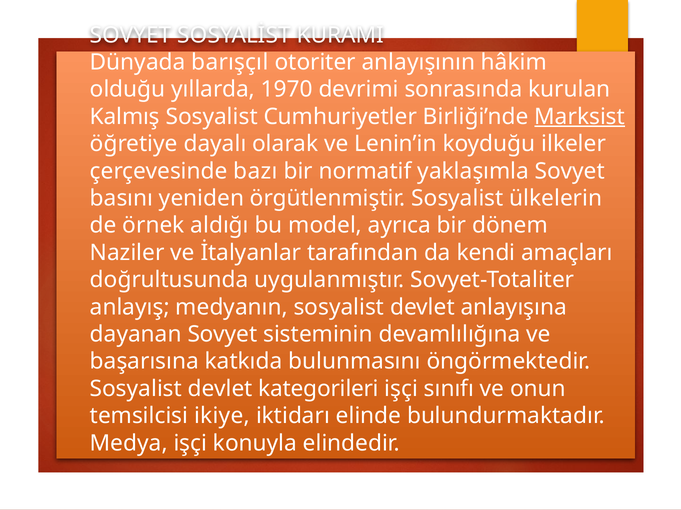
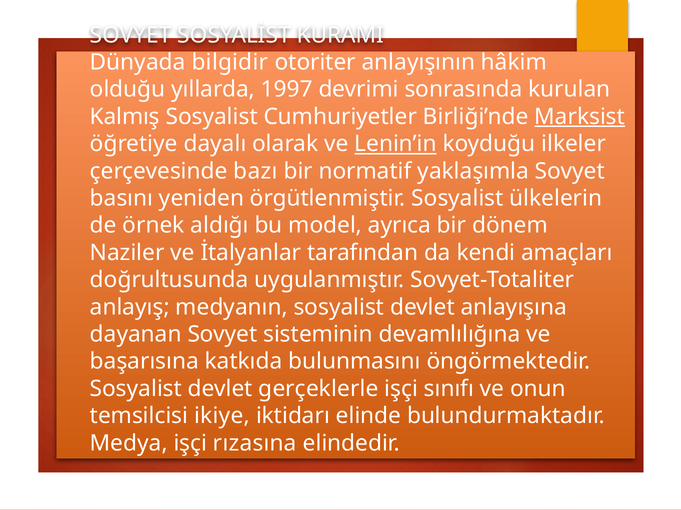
barışçıl: barışçıl -> bilgidir
1970: 1970 -> 1997
Lenin’in underline: none -> present
kategorileri: kategorileri -> gerçeklerle
konuyla: konuyla -> rızasına
